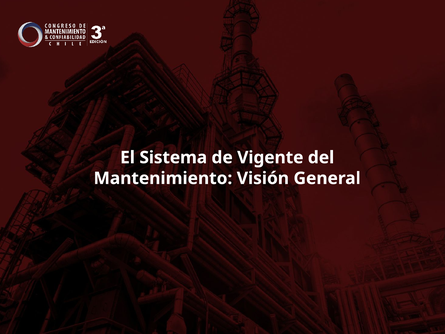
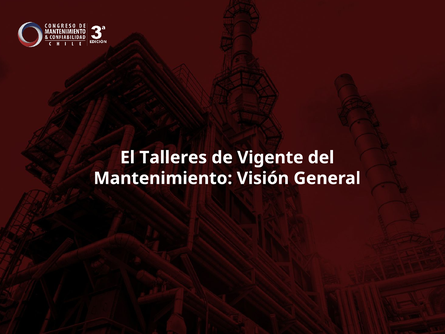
Sistema: Sistema -> Talleres
